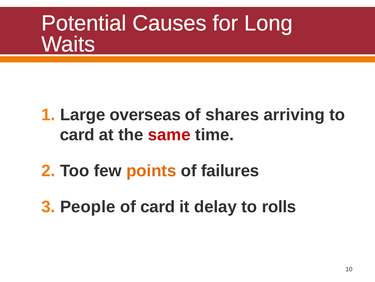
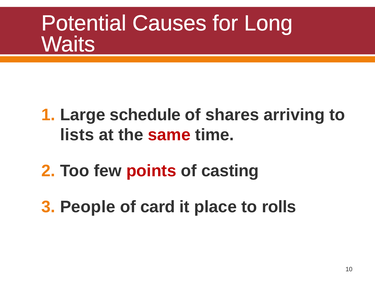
overseas: overseas -> schedule
card at (77, 135): card -> lists
points colour: orange -> red
failures: failures -> casting
delay: delay -> place
